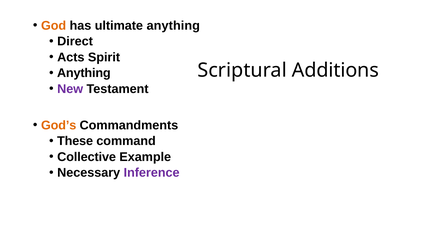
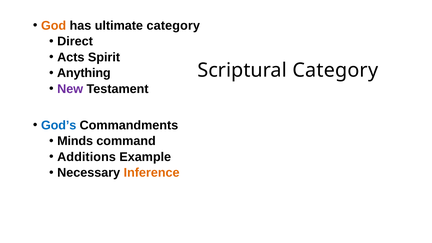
ultimate anything: anything -> category
Scriptural Additions: Additions -> Category
God’s colour: orange -> blue
These: These -> Minds
Collective: Collective -> Additions
Inference colour: purple -> orange
